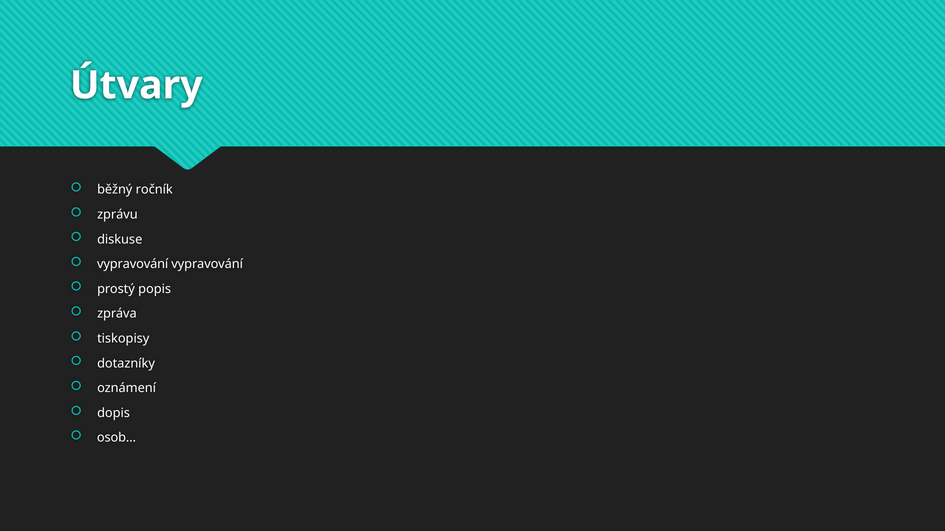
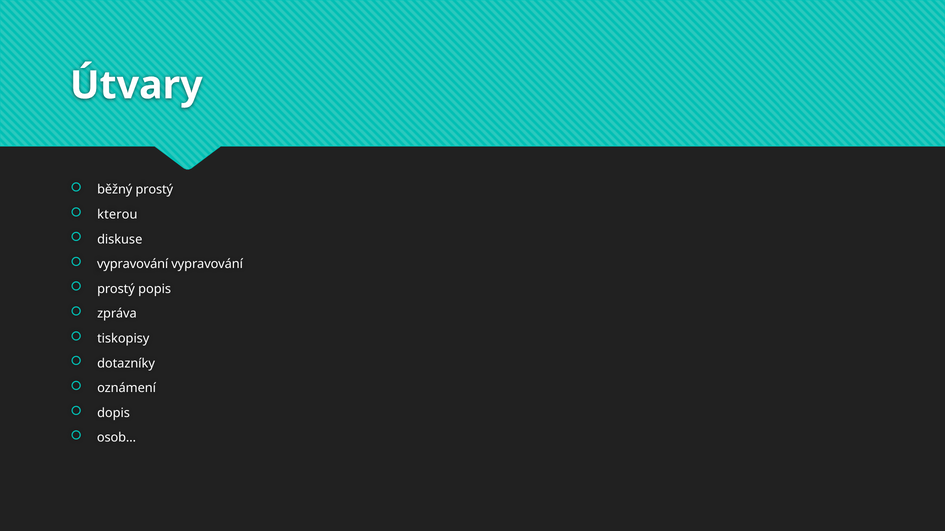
běžný ročník: ročník -> prostý
zprávu: zprávu -> kterou
